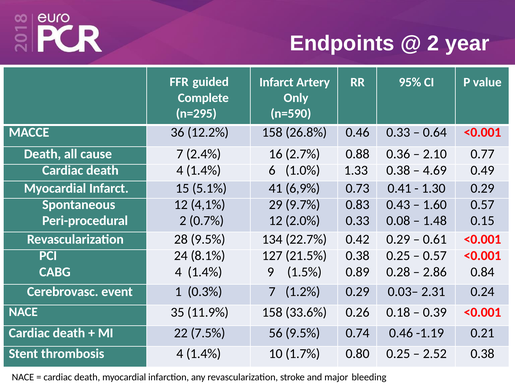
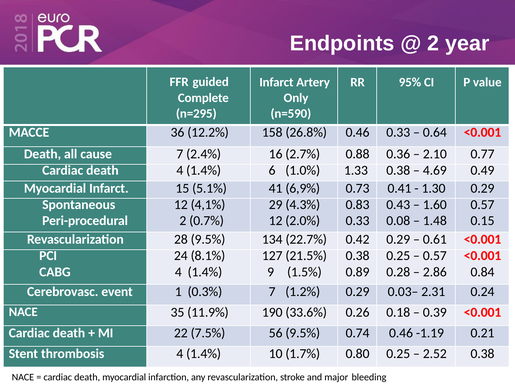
9.7%: 9.7% -> 4.3%
11.9% 158: 158 -> 190
